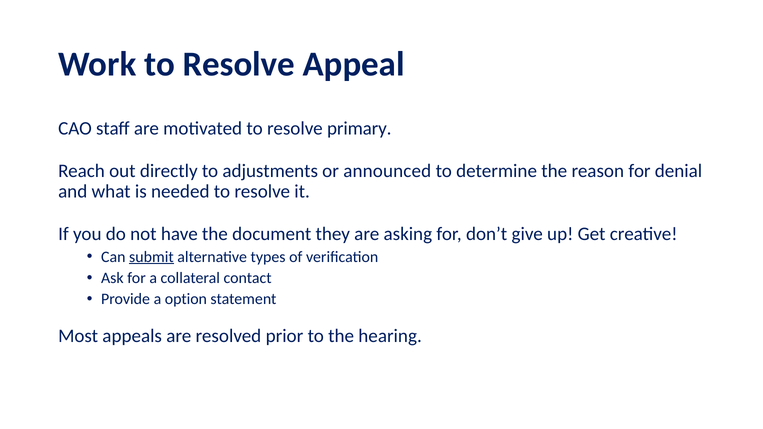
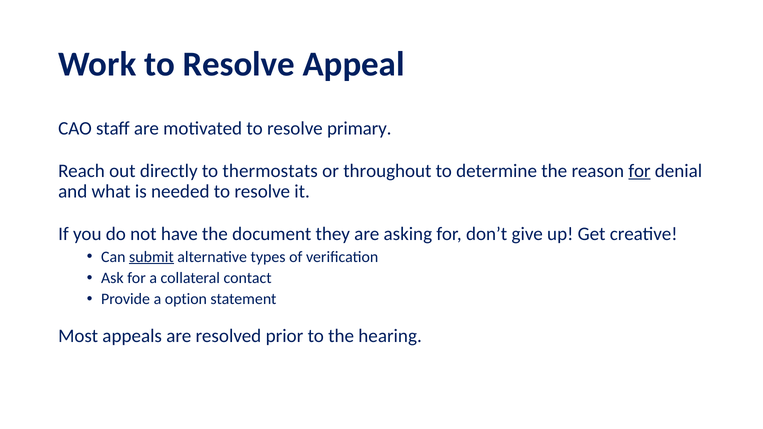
adjustments: adjustments -> thermostats
announced: announced -> throughout
for at (639, 171) underline: none -> present
